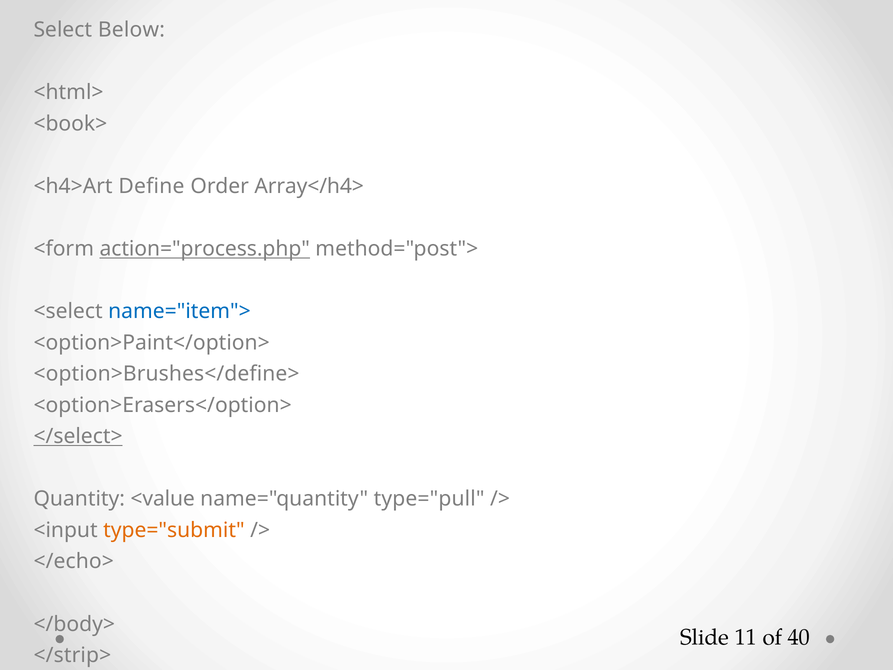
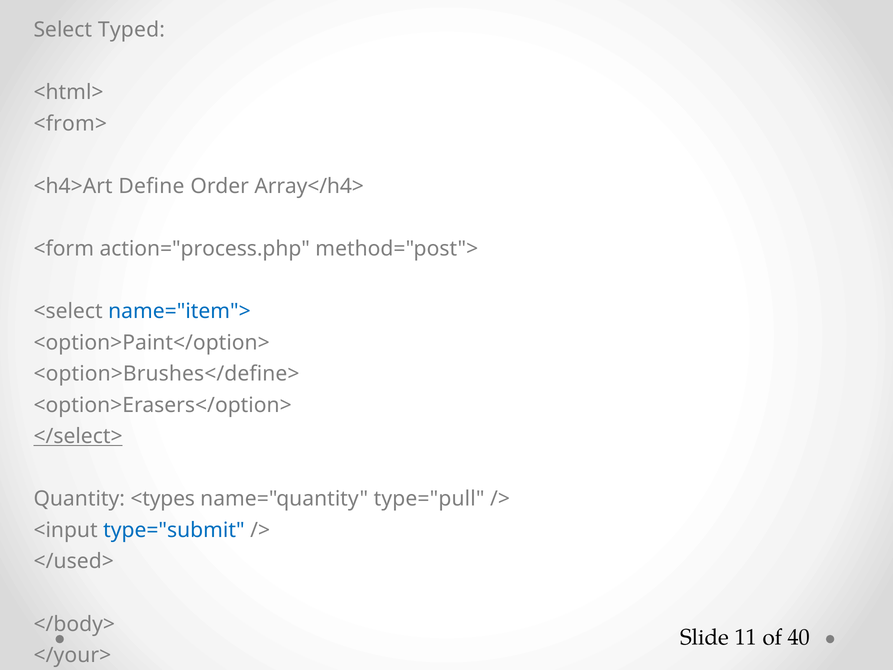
Below: Below -> Typed
<book>: <book> -> <from>
action="process.php underline: present -> none
<value: <value -> <types
type="submit colour: orange -> blue
</echo>: </echo> -> </used>
</strip>: </strip> -> </your>
